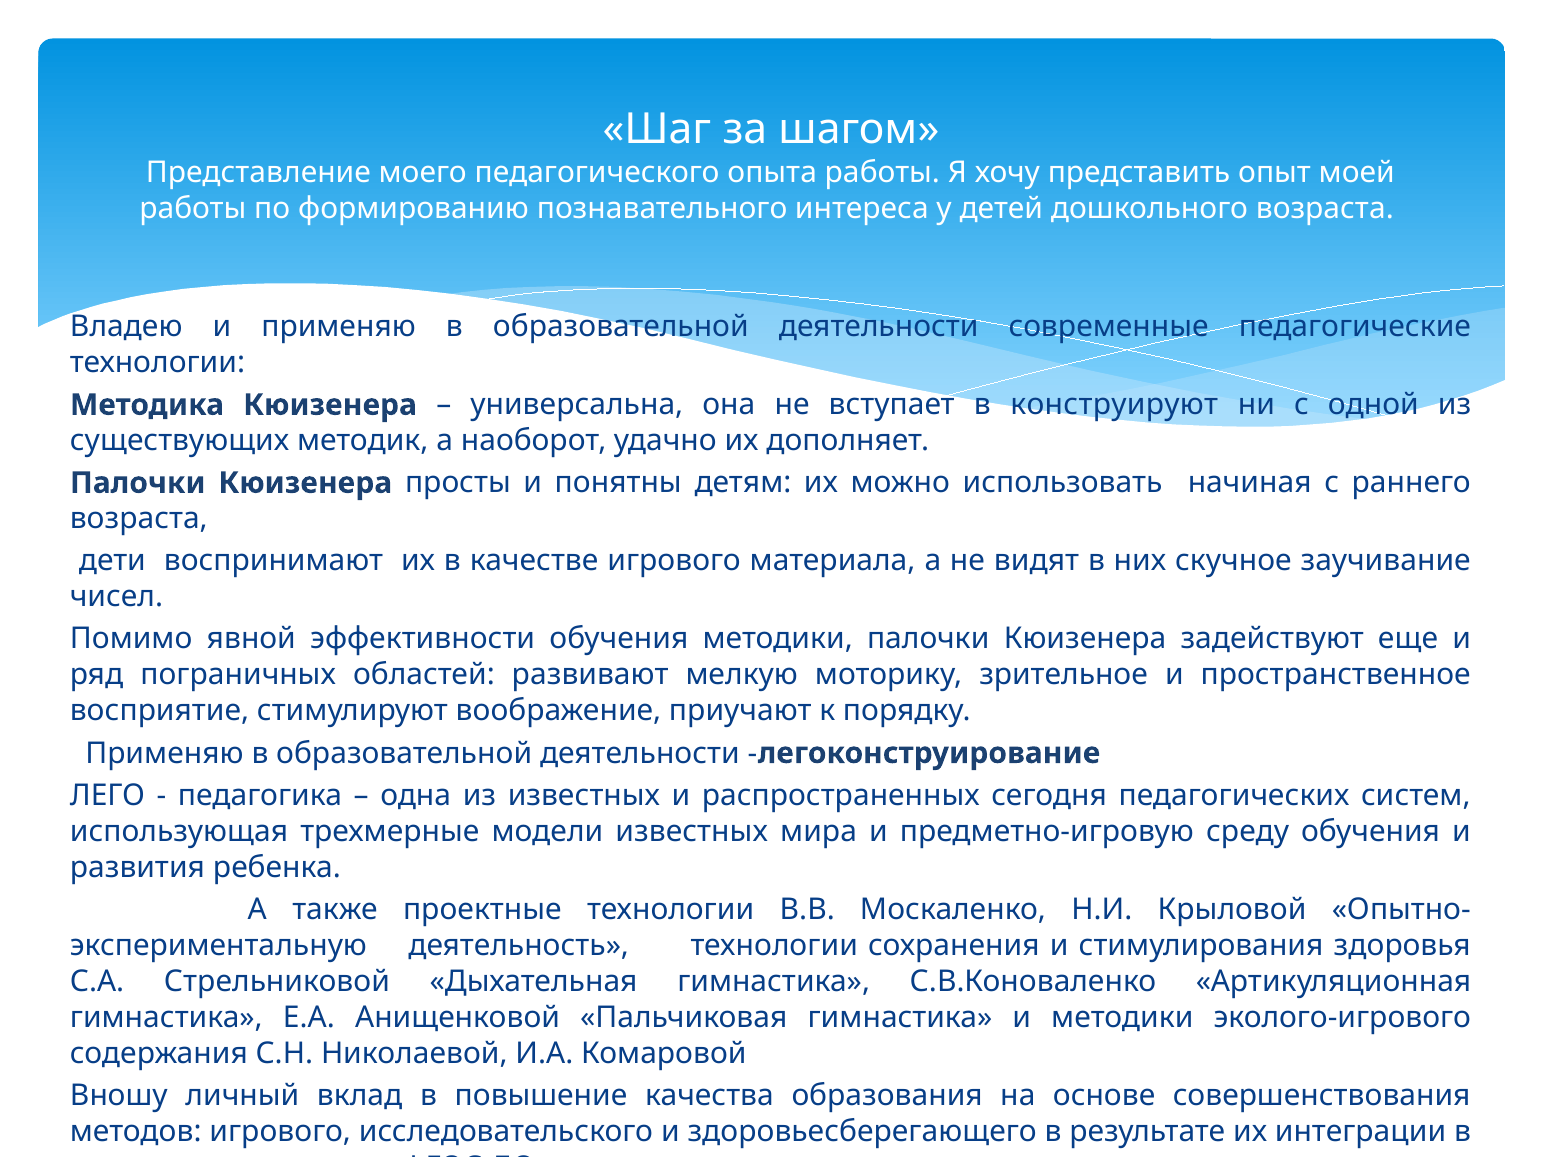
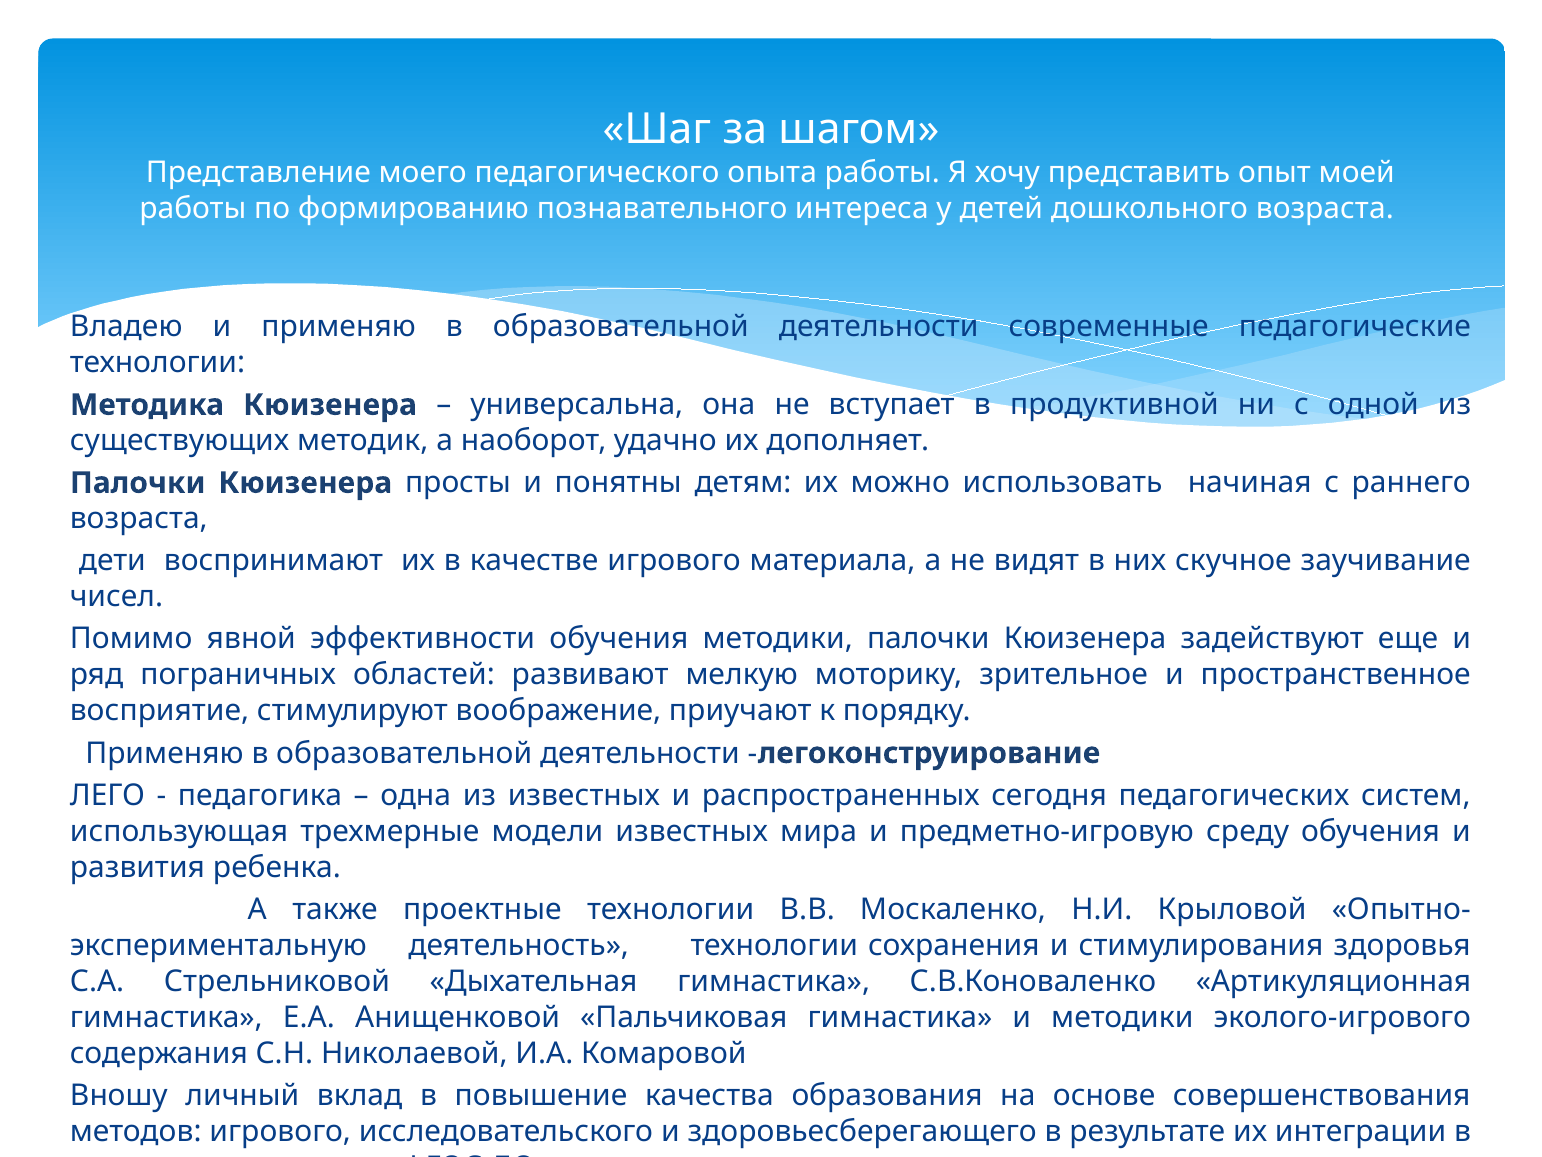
конструируют: конструируют -> продуктивной
